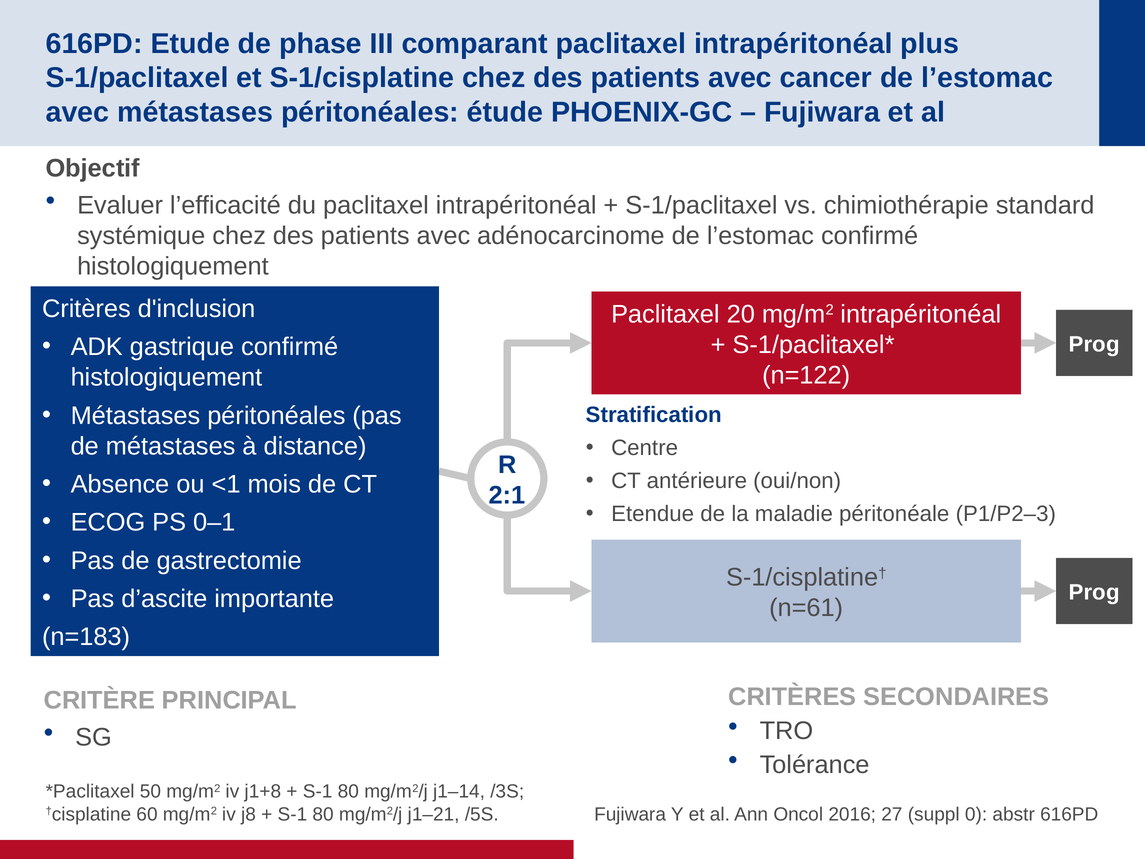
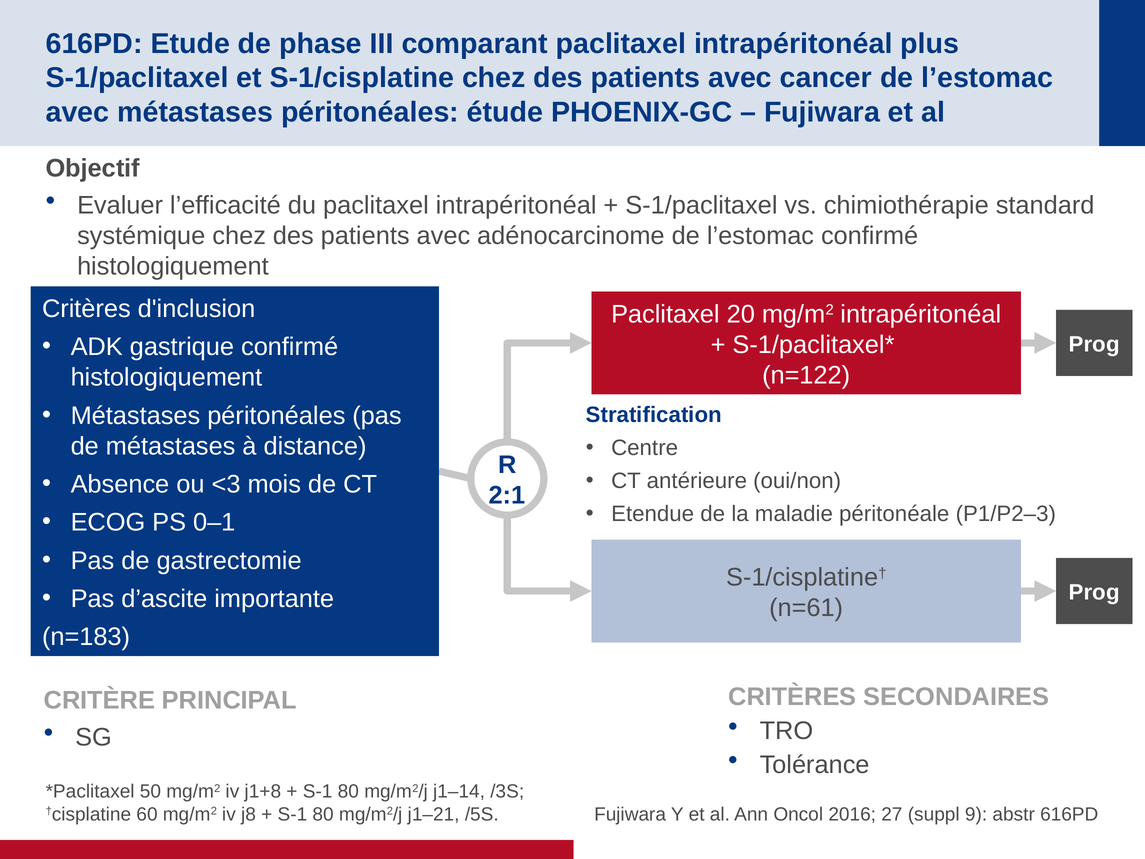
<1: <1 -> <3
0: 0 -> 9
